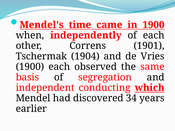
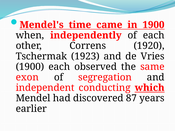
1901: 1901 -> 1920
1904: 1904 -> 1923
basis: basis -> exon
34: 34 -> 87
